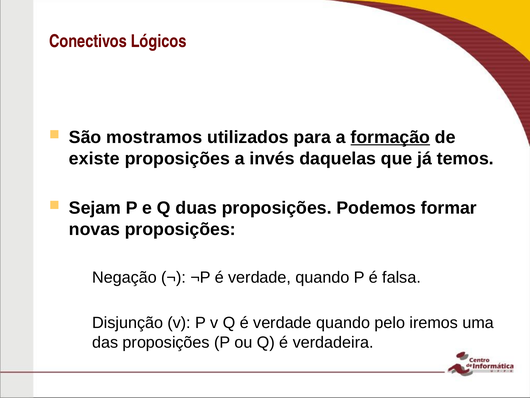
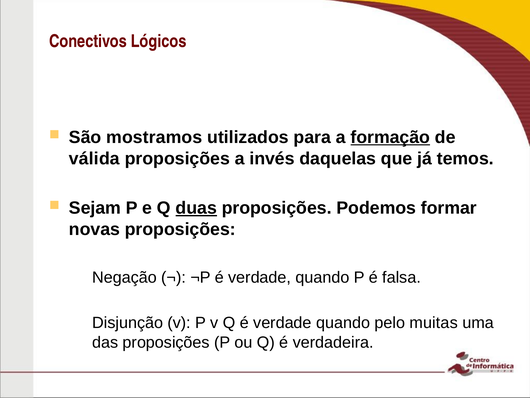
existe: existe -> válida
duas underline: none -> present
iremos: iremos -> muitas
